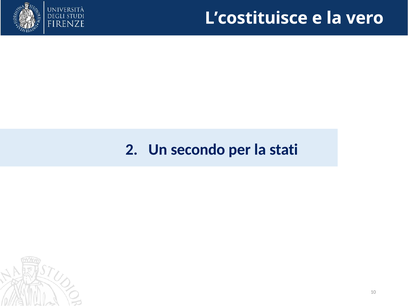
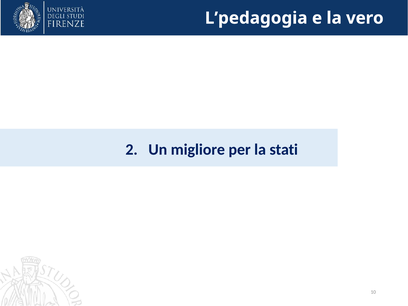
L’costituisce: L’costituisce -> L’pedagogia
secondo: secondo -> migliore
